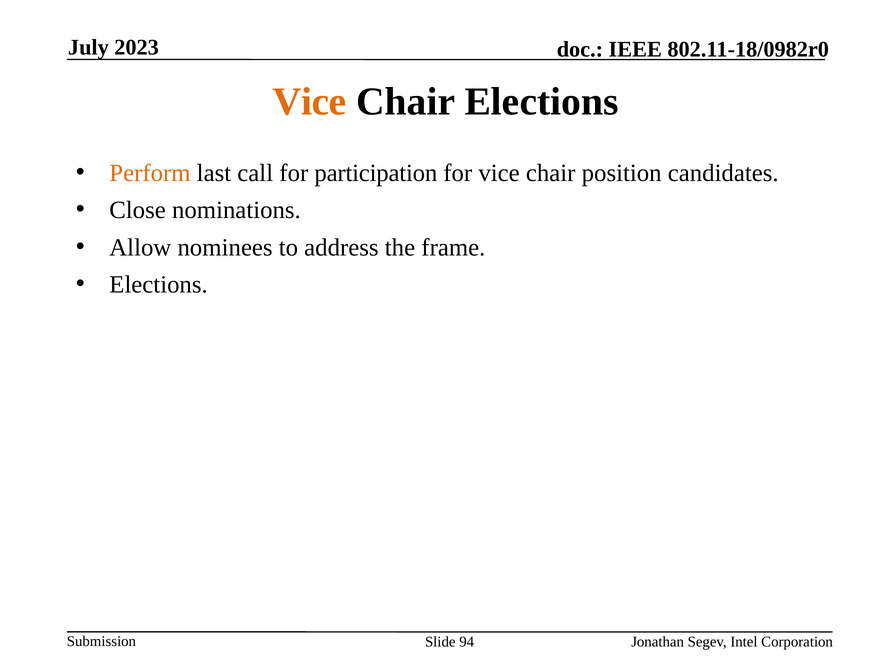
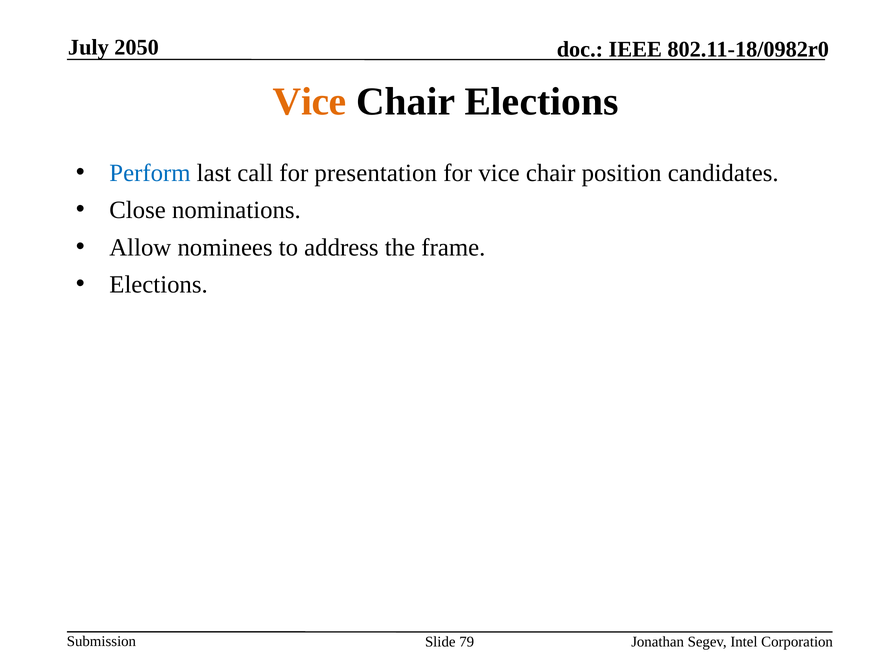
2023: 2023 -> 2050
Perform colour: orange -> blue
participation: participation -> presentation
94: 94 -> 79
